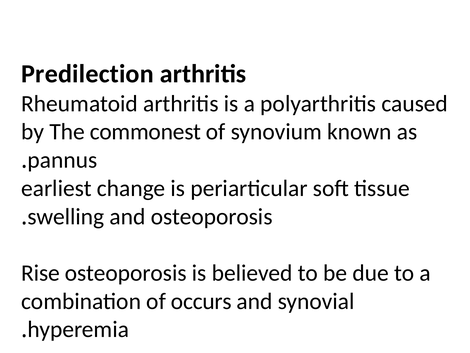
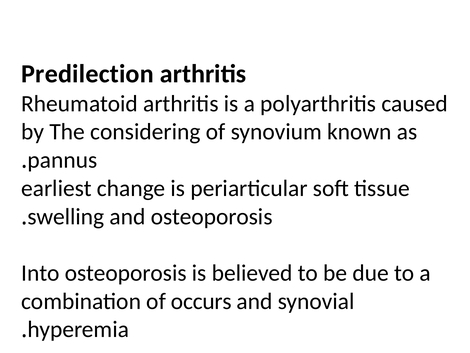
commonest: commonest -> considering
Rise: Rise -> Into
